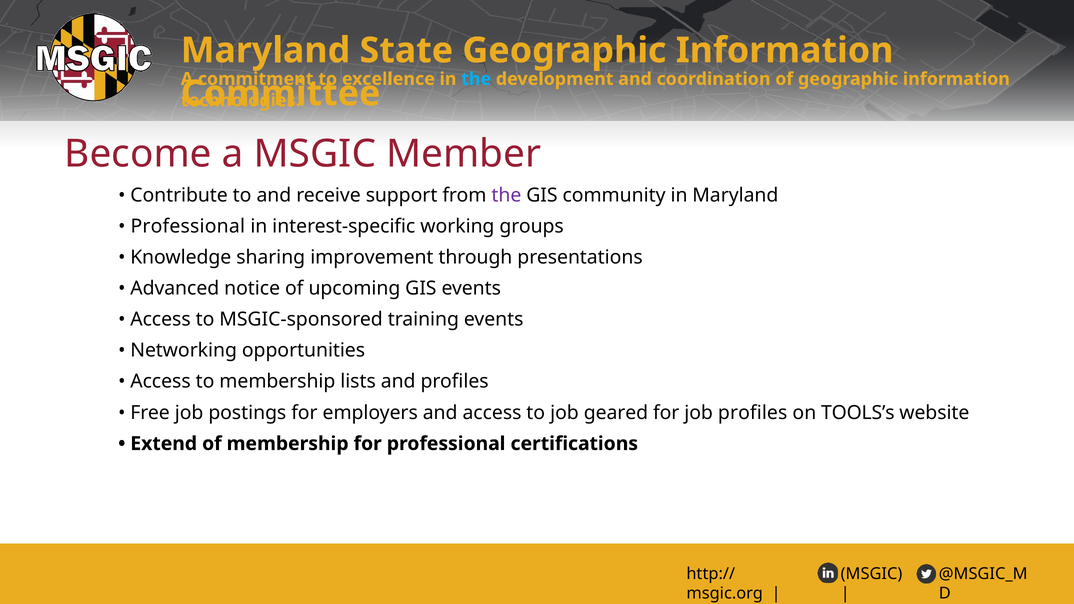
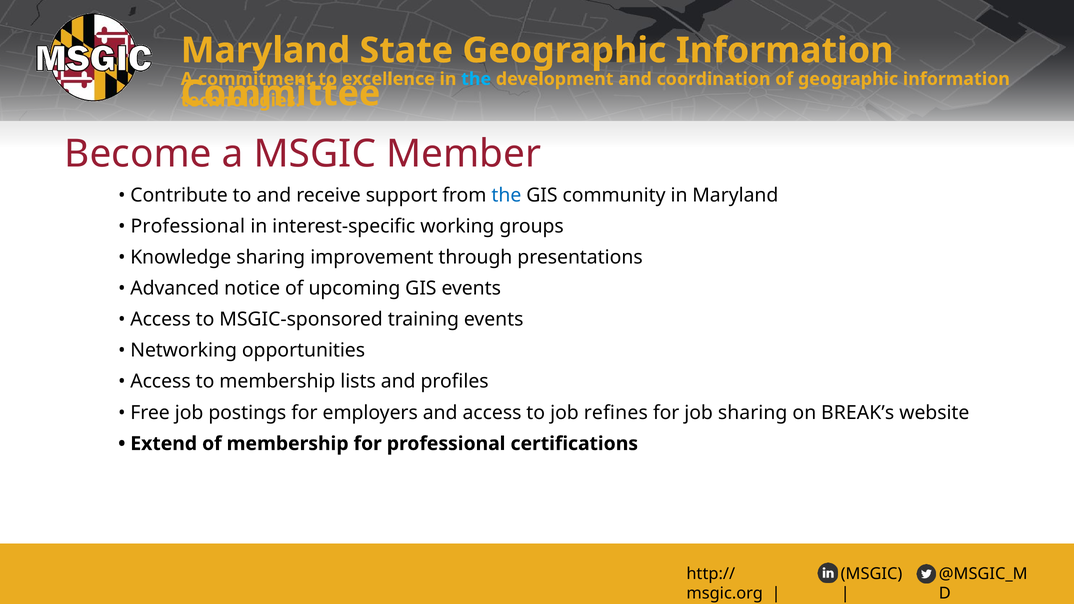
the at (506, 195) colour: purple -> blue
geared: geared -> refines
job profiles: profiles -> sharing
TOOLS’s: TOOLS’s -> BREAK’s
